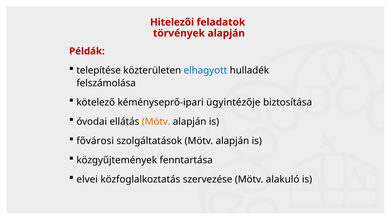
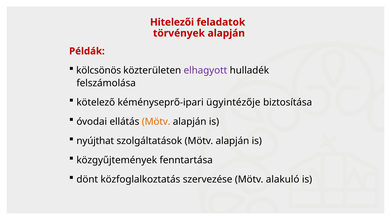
telepítése: telepítése -> kölcsönös
elhagyott colour: blue -> purple
fővárosi: fővárosi -> nyújthat
elvei: elvei -> dönt
